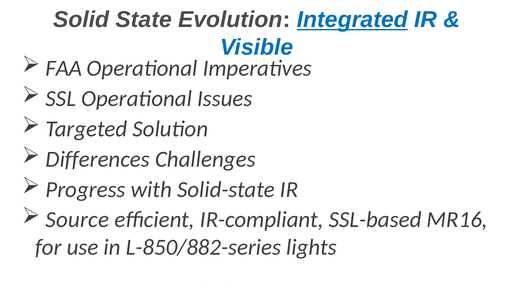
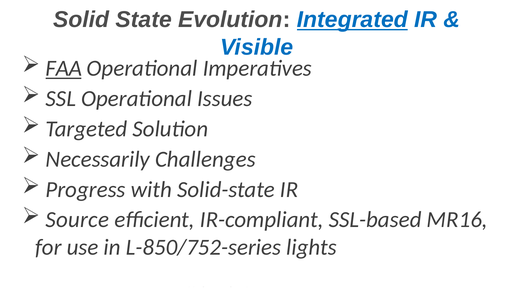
FAA underline: none -> present
Differences: Differences -> Necessarily
L-850/882-series: L-850/882-series -> L-850/752-series
